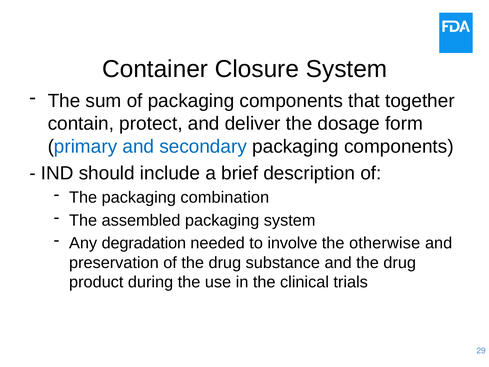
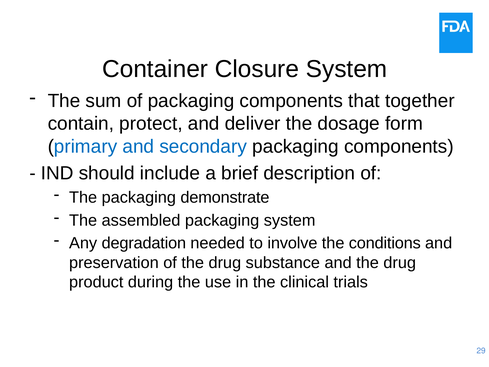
combination: combination -> demonstrate
otherwise: otherwise -> conditions
